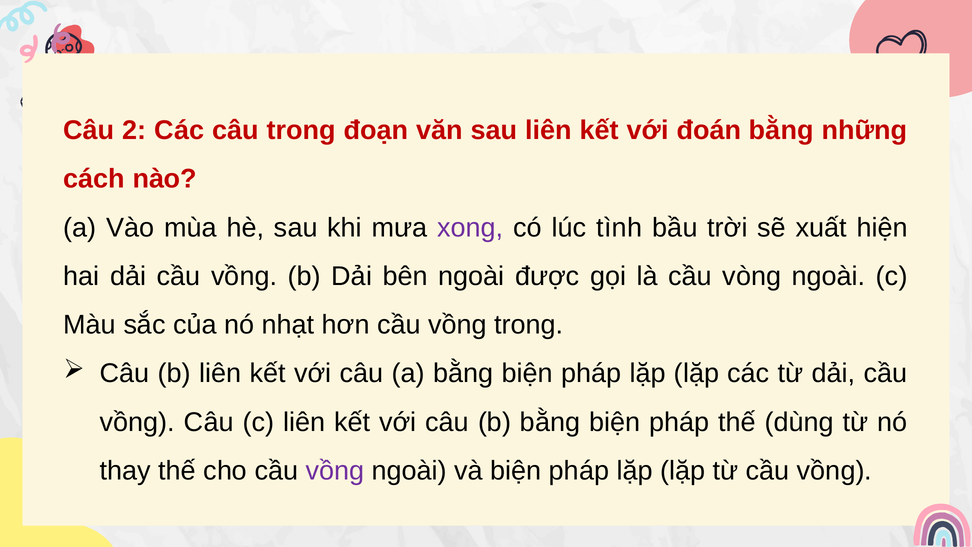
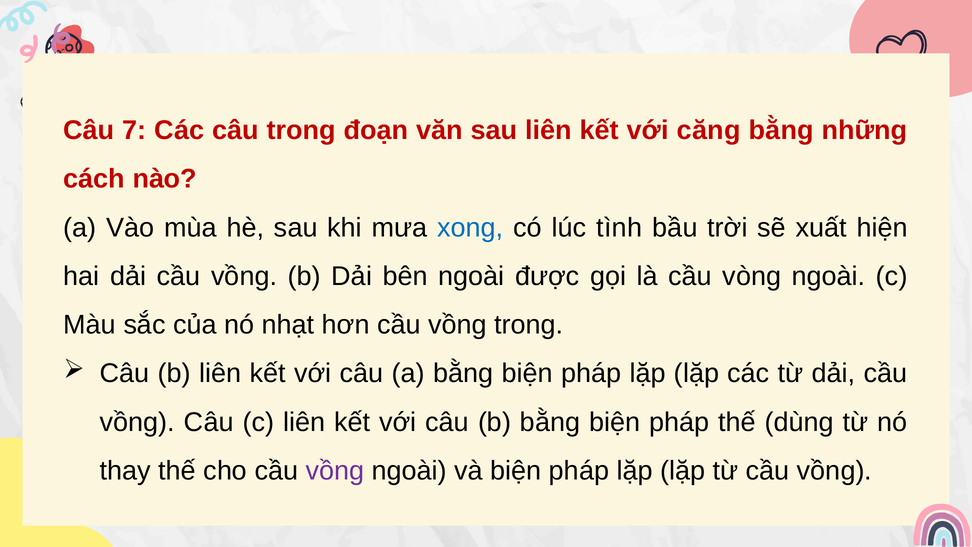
2: 2 -> 7
đoán: đoán -> căng
xong colour: purple -> blue
